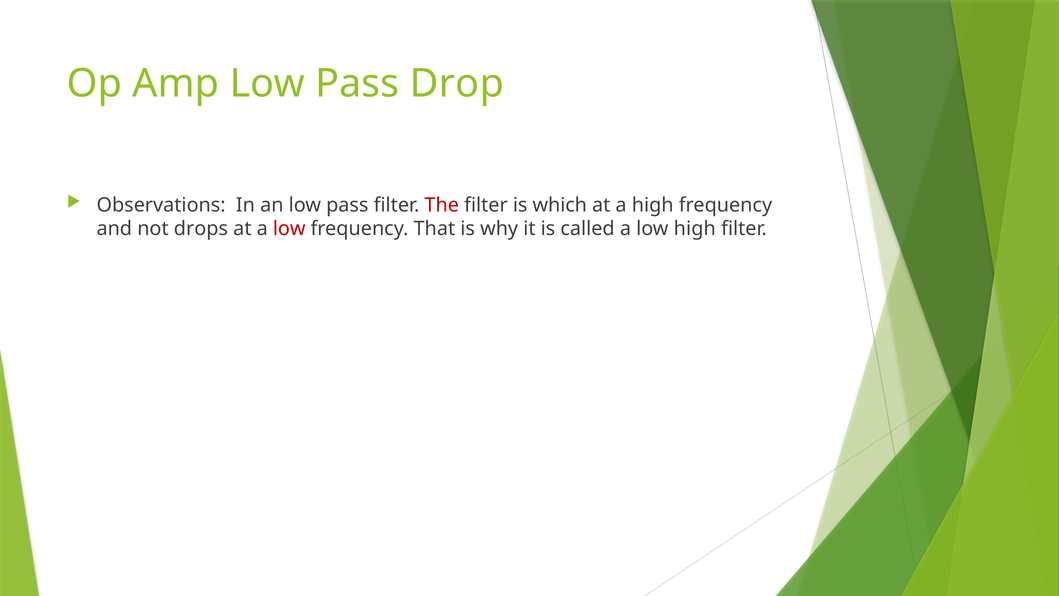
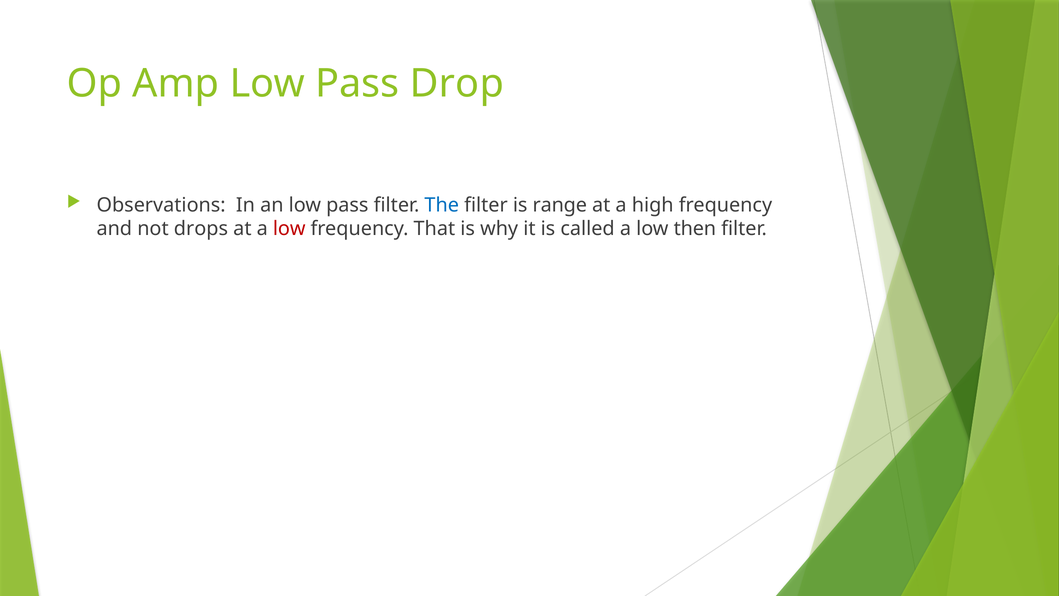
The colour: red -> blue
which: which -> range
low high: high -> then
